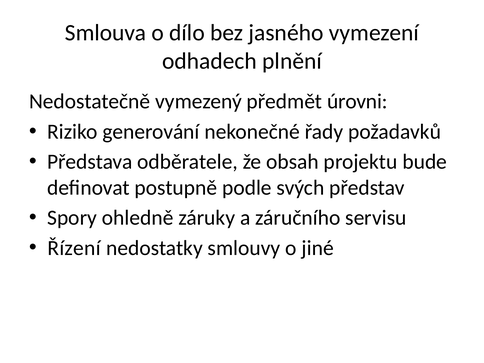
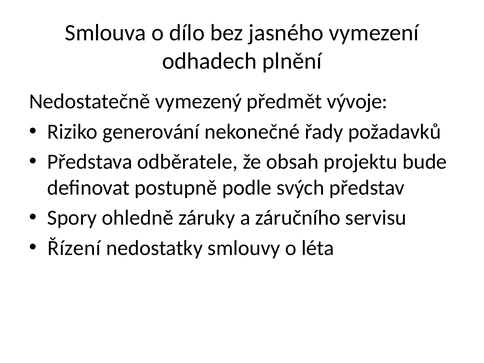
úrovni: úrovni -> vývoje
jiné: jiné -> léta
